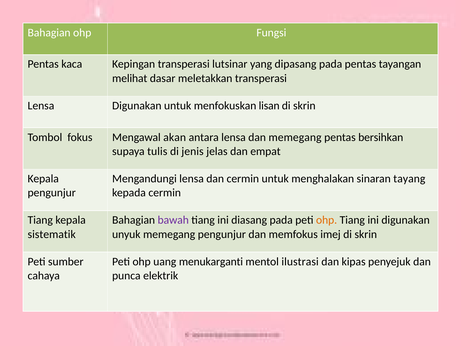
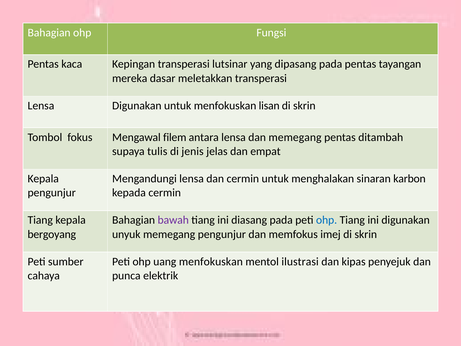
melihat: melihat -> mereka
akan: akan -> filem
bersihkan: bersihkan -> ditambah
tayang: tayang -> karbon
ohp at (327, 220) colour: orange -> blue
sistematik: sistematik -> bergoyang
uang menukarganti: menukarganti -> menfokuskan
